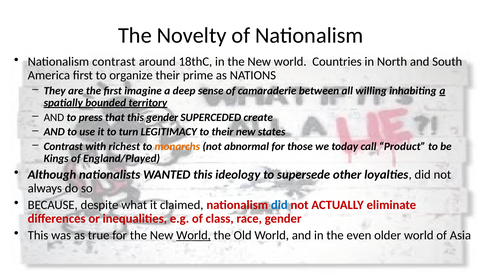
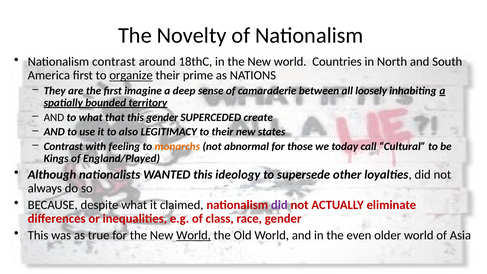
organize underline: none -> present
willing: willing -> loosely
to press: press -> what
turn: turn -> also
richest: richest -> feeling
Product: Product -> Cultural
did at (279, 205) colour: blue -> purple
